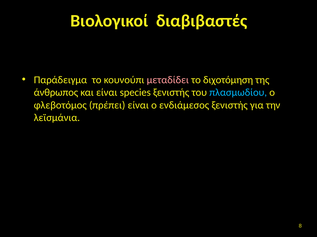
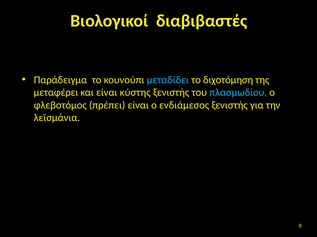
μεταδίδει colour: pink -> light blue
άνθρωπος: άνθρωπος -> μεταφέρει
species: species -> κύστης
